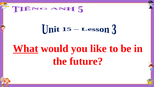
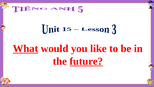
future underline: none -> present
